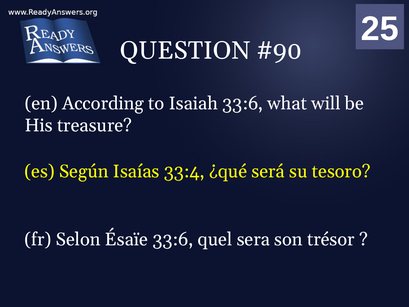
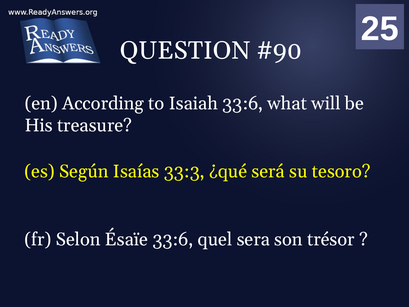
33:4: 33:4 -> 33:3
